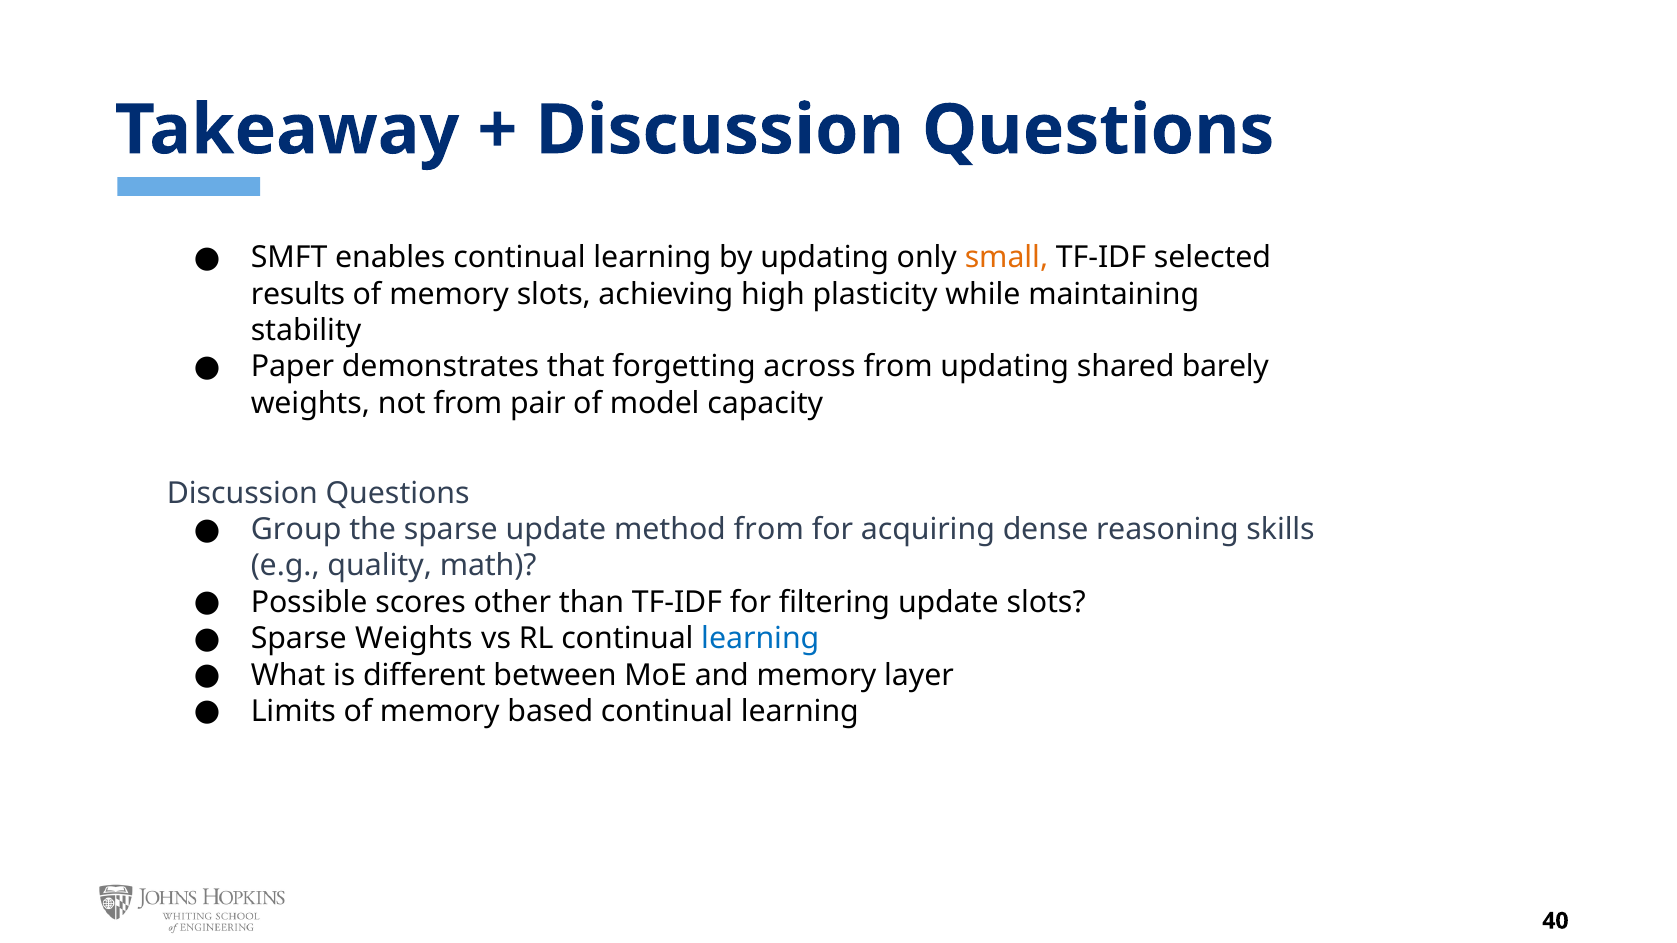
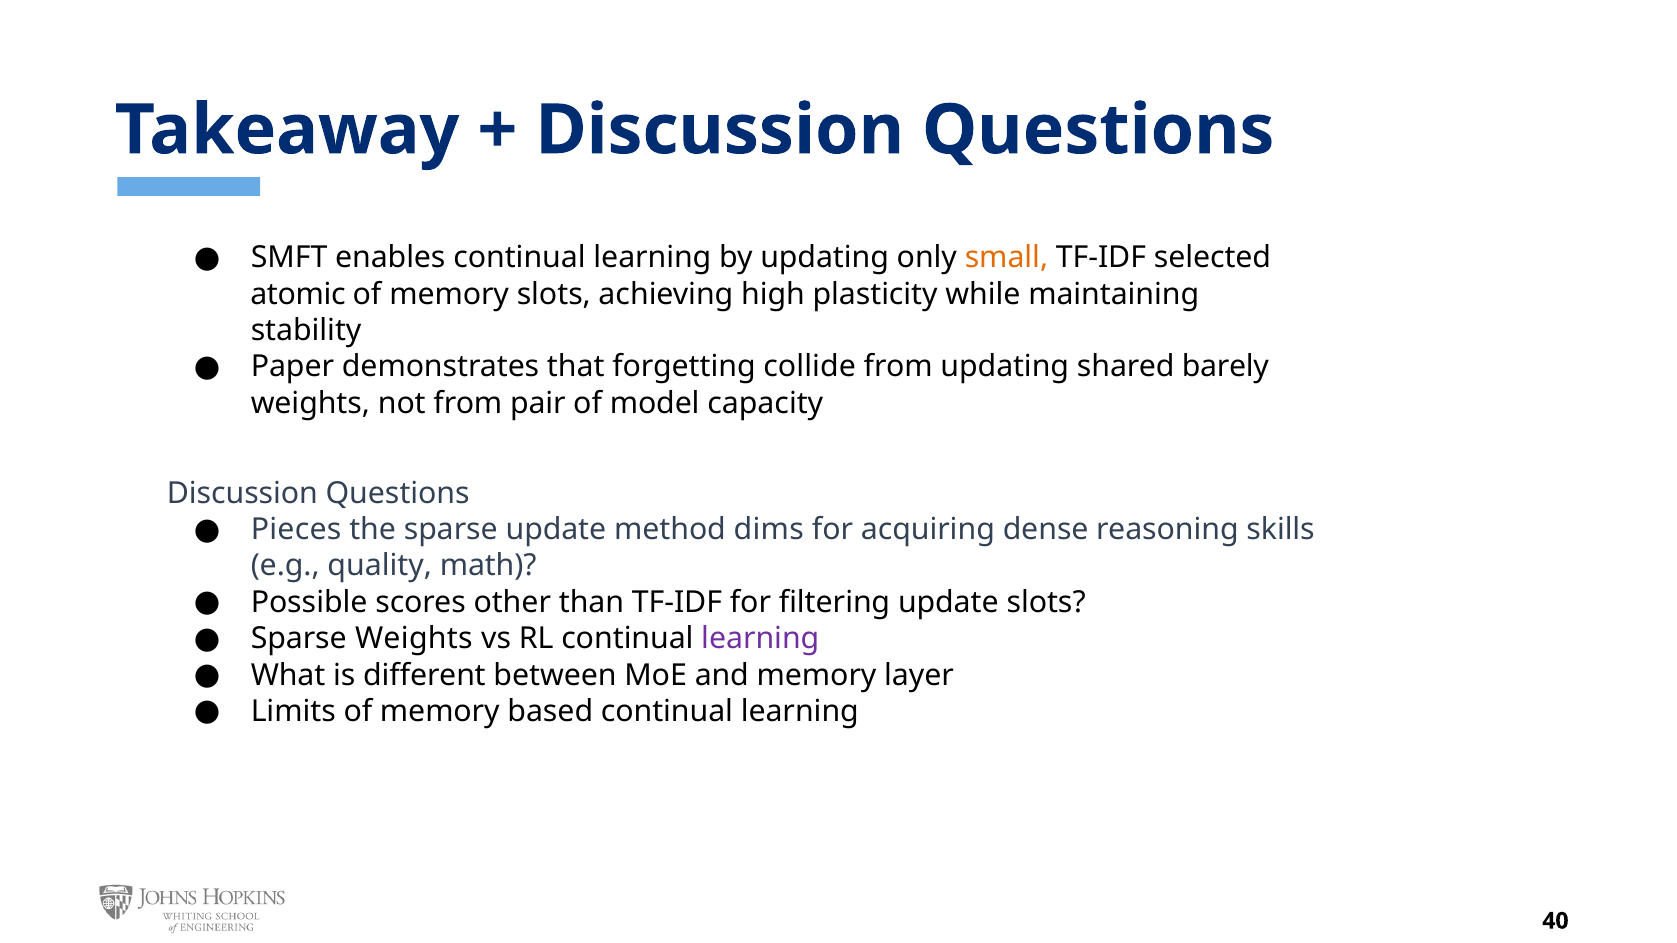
results: results -> atomic
across: across -> collide
Group: Group -> Pieces
method from: from -> dims
learning at (760, 639) colour: blue -> purple
